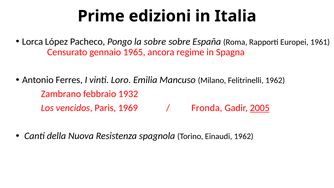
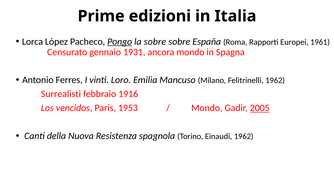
Pongo underline: none -> present
1965: 1965 -> 1931
ancora regime: regime -> mondo
Zambrano: Zambrano -> Surrealisti
1932: 1932 -> 1916
1969: 1969 -> 1953
Fronda at (207, 108): Fronda -> Mondo
